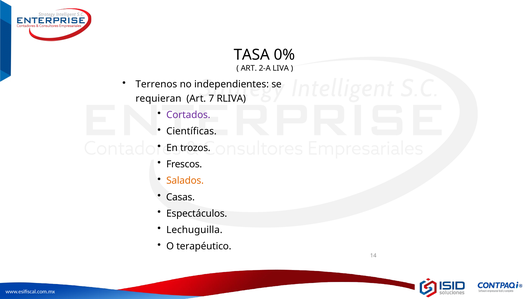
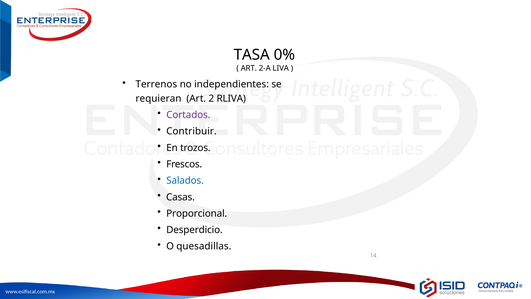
7: 7 -> 2
Científicas: Científicas -> Contribuir
Salados colour: orange -> blue
Espectáculos: Espectáculos -> Proporcional
Lechuguilla: Lechuguilla -> Desperdicio
terapéutico: terapéutico -> quesadillas
